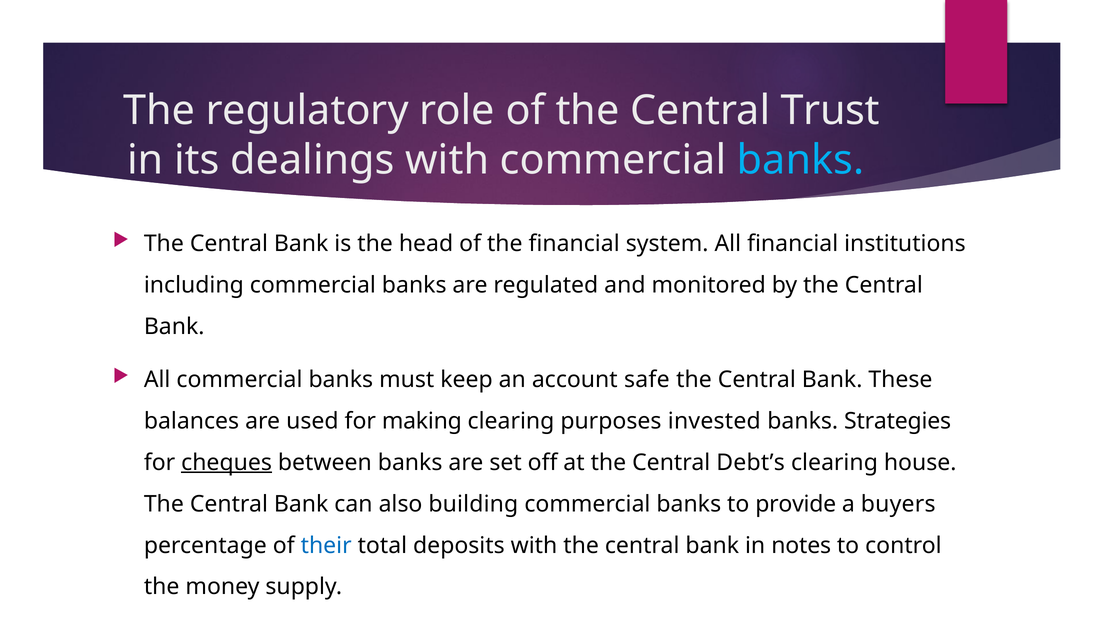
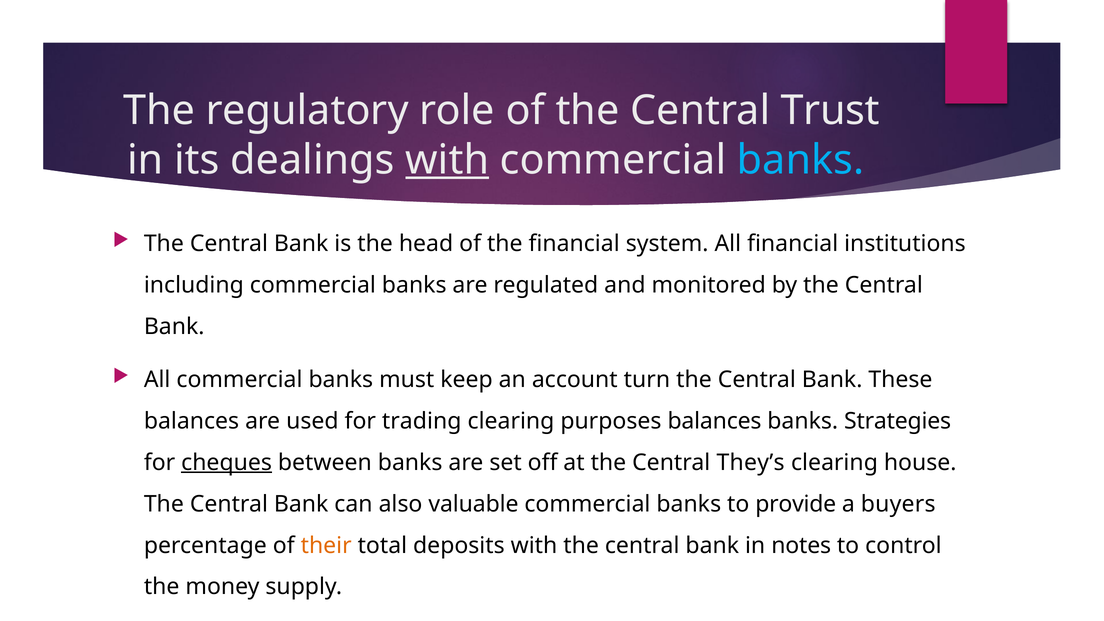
with at (447, 160) underline: none -> present
safe: safe -> turn
making: making -> trading
purposes invested: invested -> balances
Debt’s: Debt’s -> They’s
building: building -> valuable
their colour: blue -> orange
